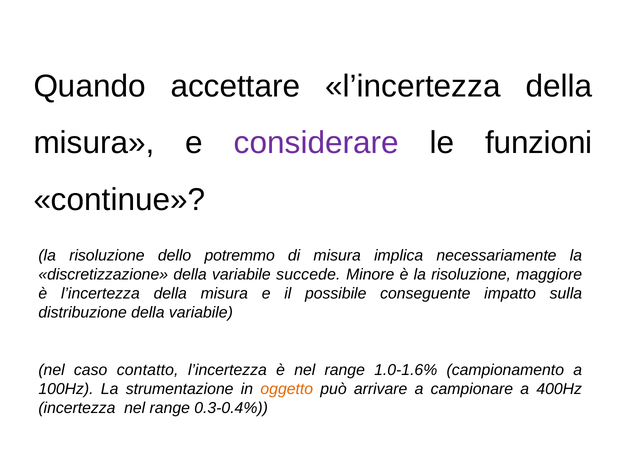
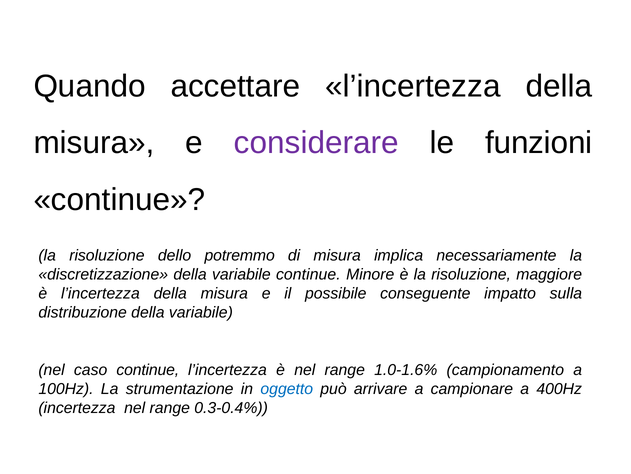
variabile succede: succede -> continue
caso contatto: contatto -> continue
oggetto colour: orange -> blue
